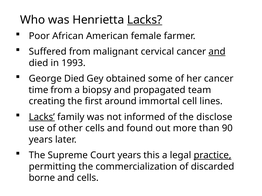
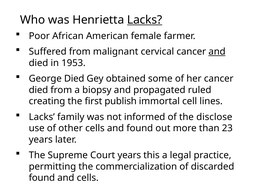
1993: 1993 -> 1953
time at (38, 90): time -> died
team: team -> ruled
around: around -> publish
Lacks at (42, 117) underline: present -> none
90: 90 -> 23
practice underline: present -> none
borne at (42, 178): borne -> found
